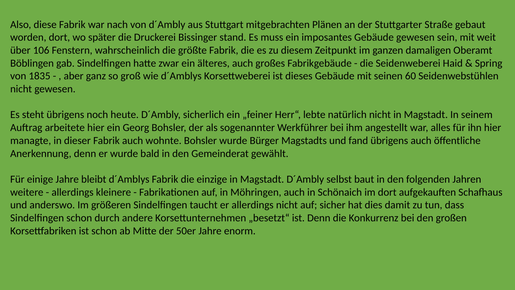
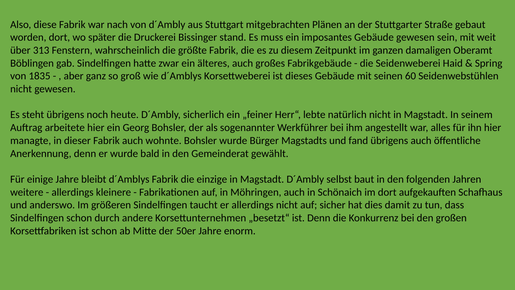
106: 106 -> 313
